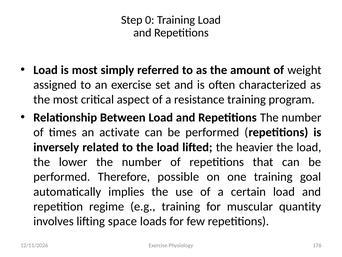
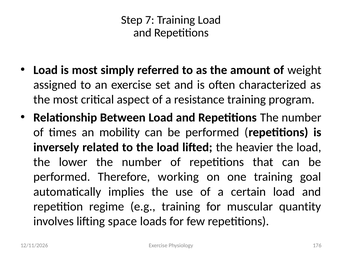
0: 0 -> 7
activate: activate -> mobility
possible: possible -> working
